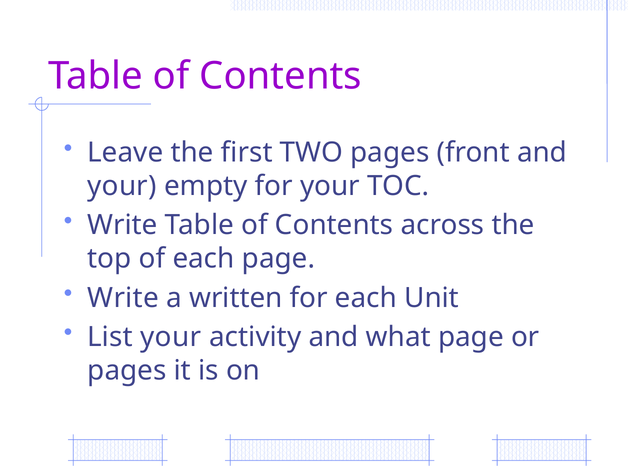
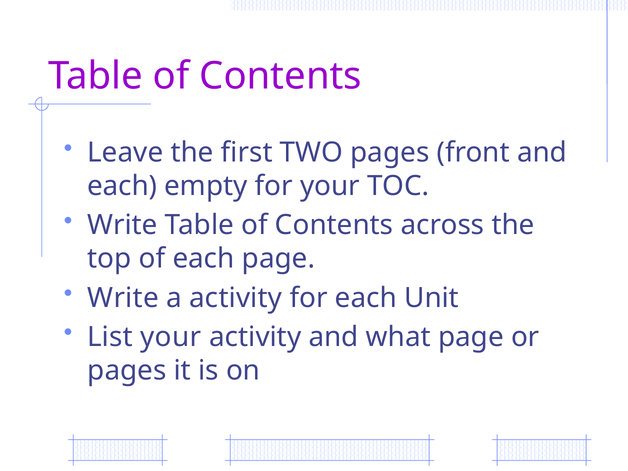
your at (122, 186): your -> each
a written: written -> activity
